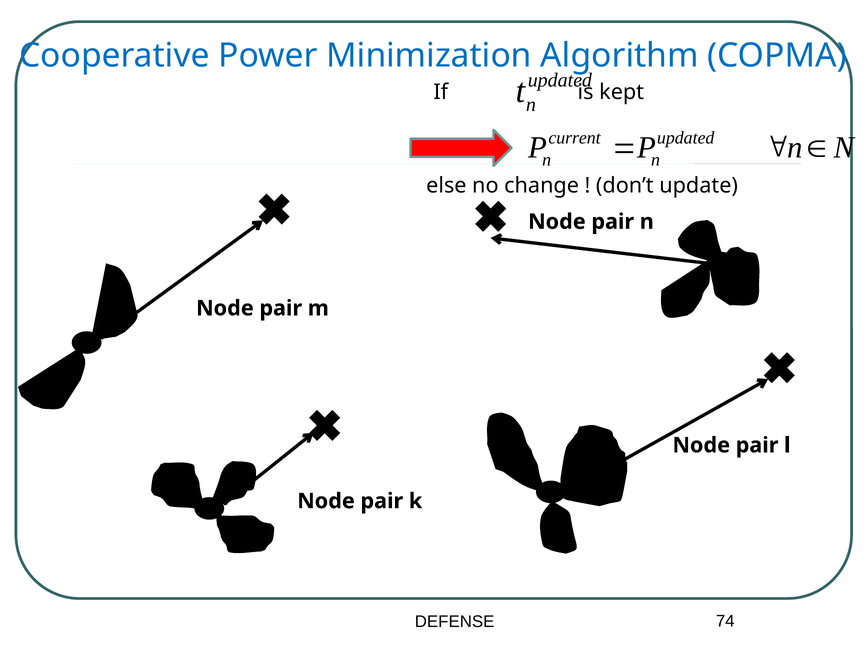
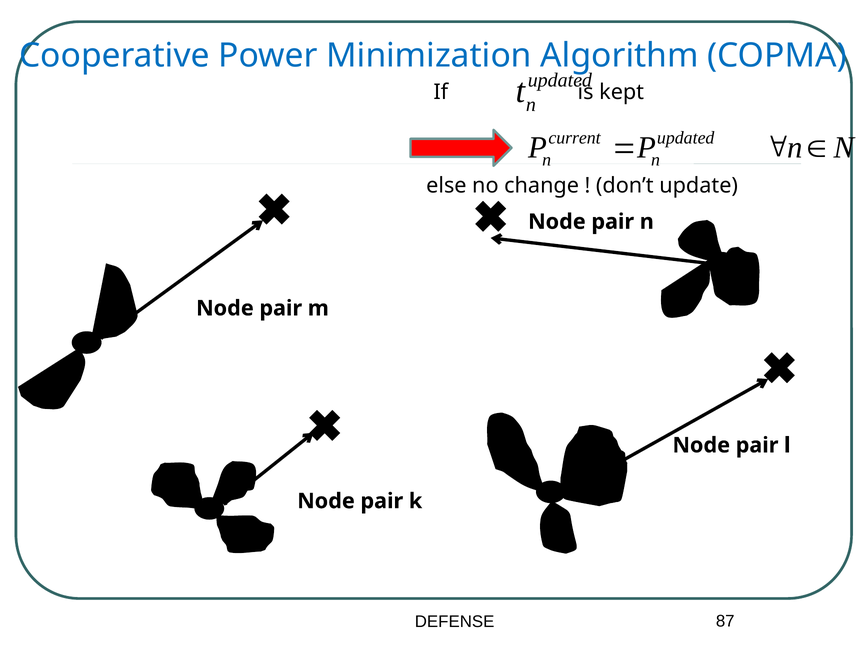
74: 74 -> 87
